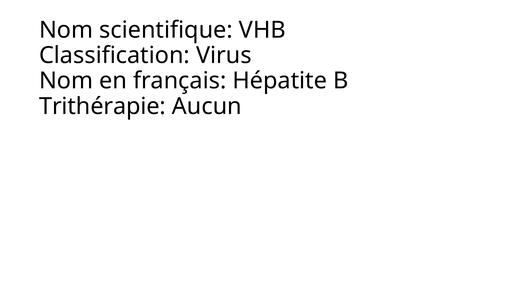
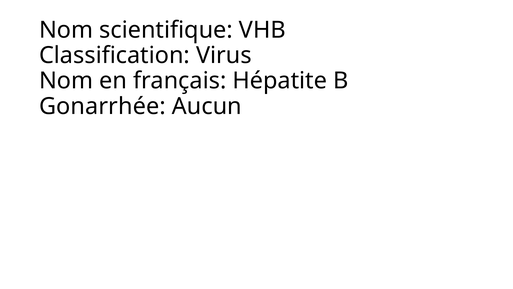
Trithérapie: Trithérapie -> Gonarrhée
